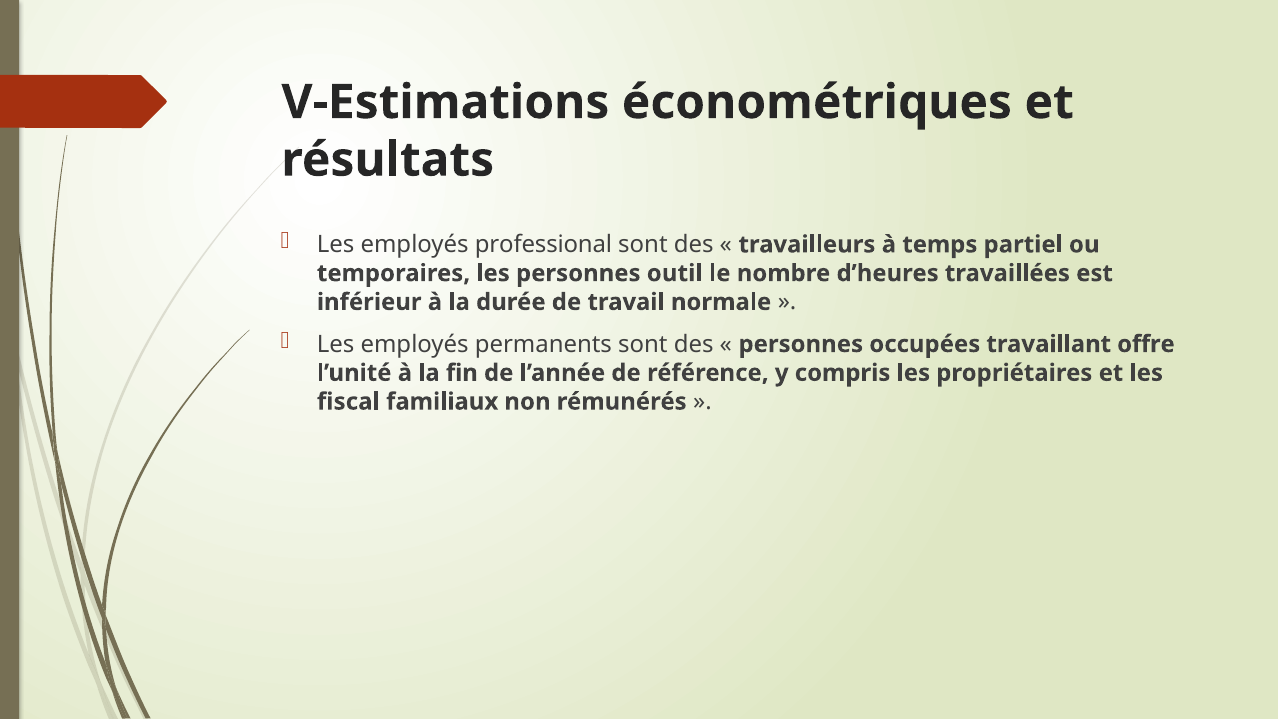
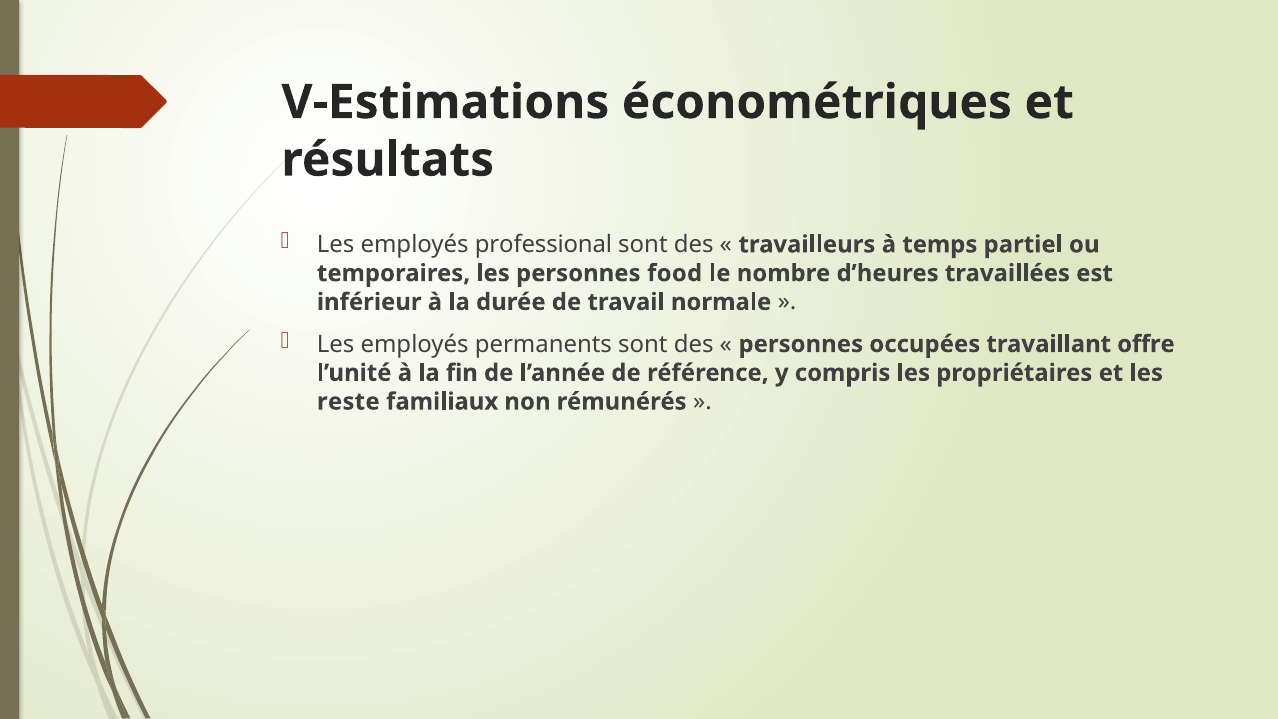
outil: outil -> food
fiscal: fiscal -> reste
